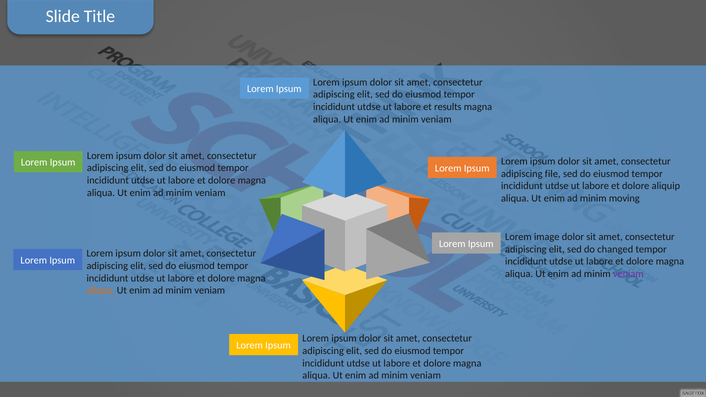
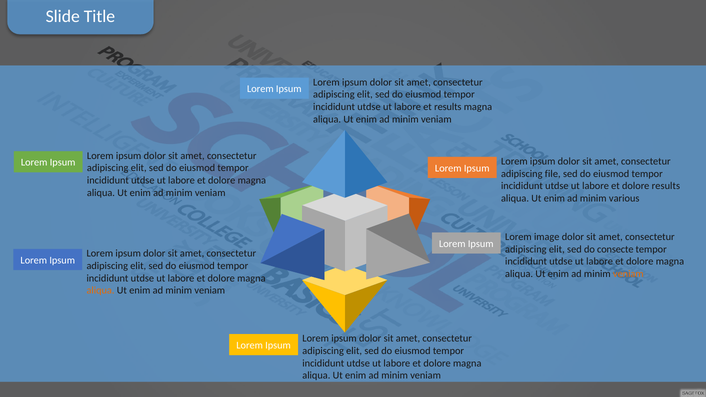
dolore aliquip: aliquip -> results
moving: moving -> various
changed: changed -> consecte
veniam at (628, 274) colour: purple -> orange
